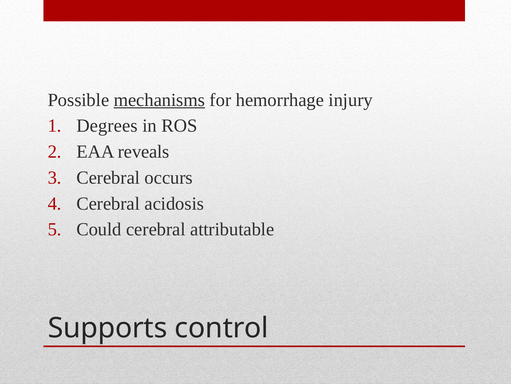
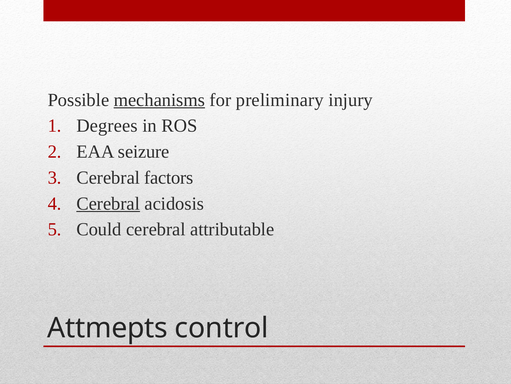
hemorrhage: hemorrhage -> preliminary
reveals: reveals -> seizure
occurs: occurs -> factors
Cerebral at (108, 203) underline: none -> present
Supports: Supports -> Attmepts
